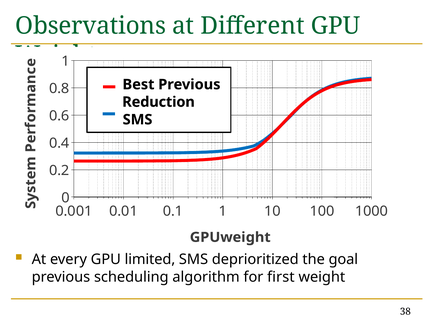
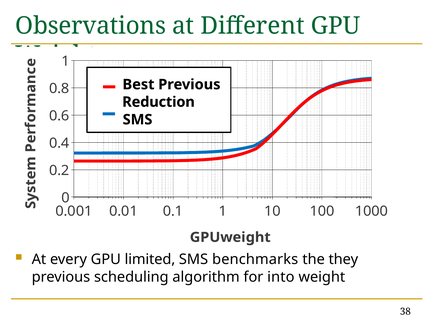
deprioritized: deprioritized -> benchmarks
goal: goal -> they
first: first -> into
